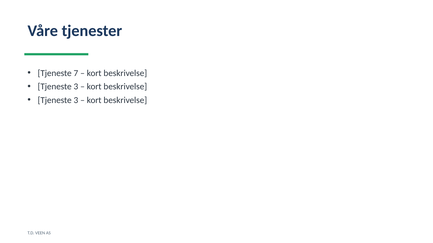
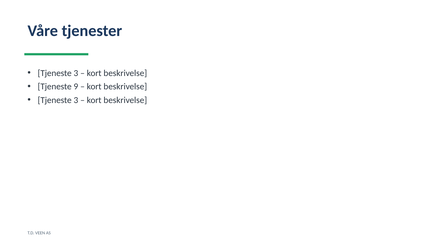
7 at (76, 73): 7 -> 3
3 at (76, 87): 3 -> 9
